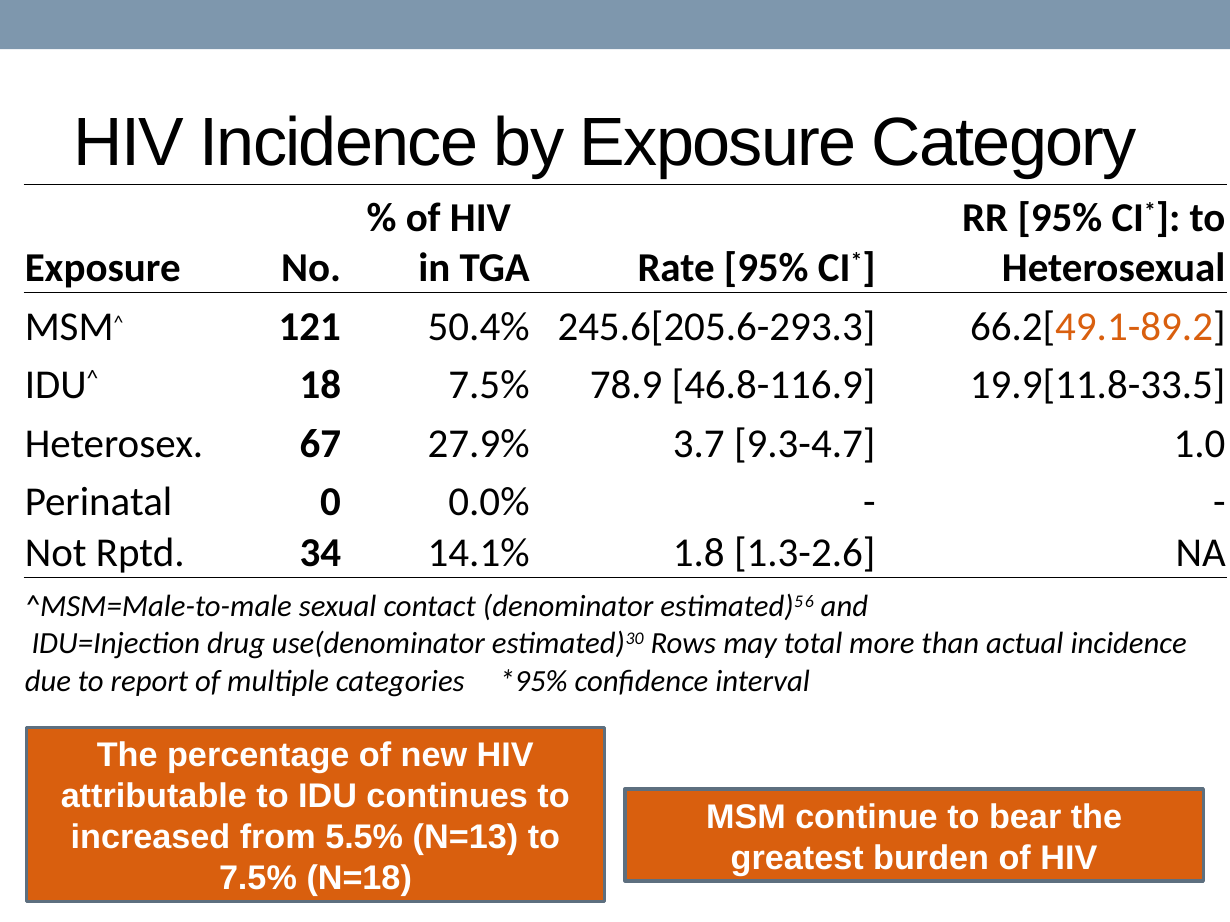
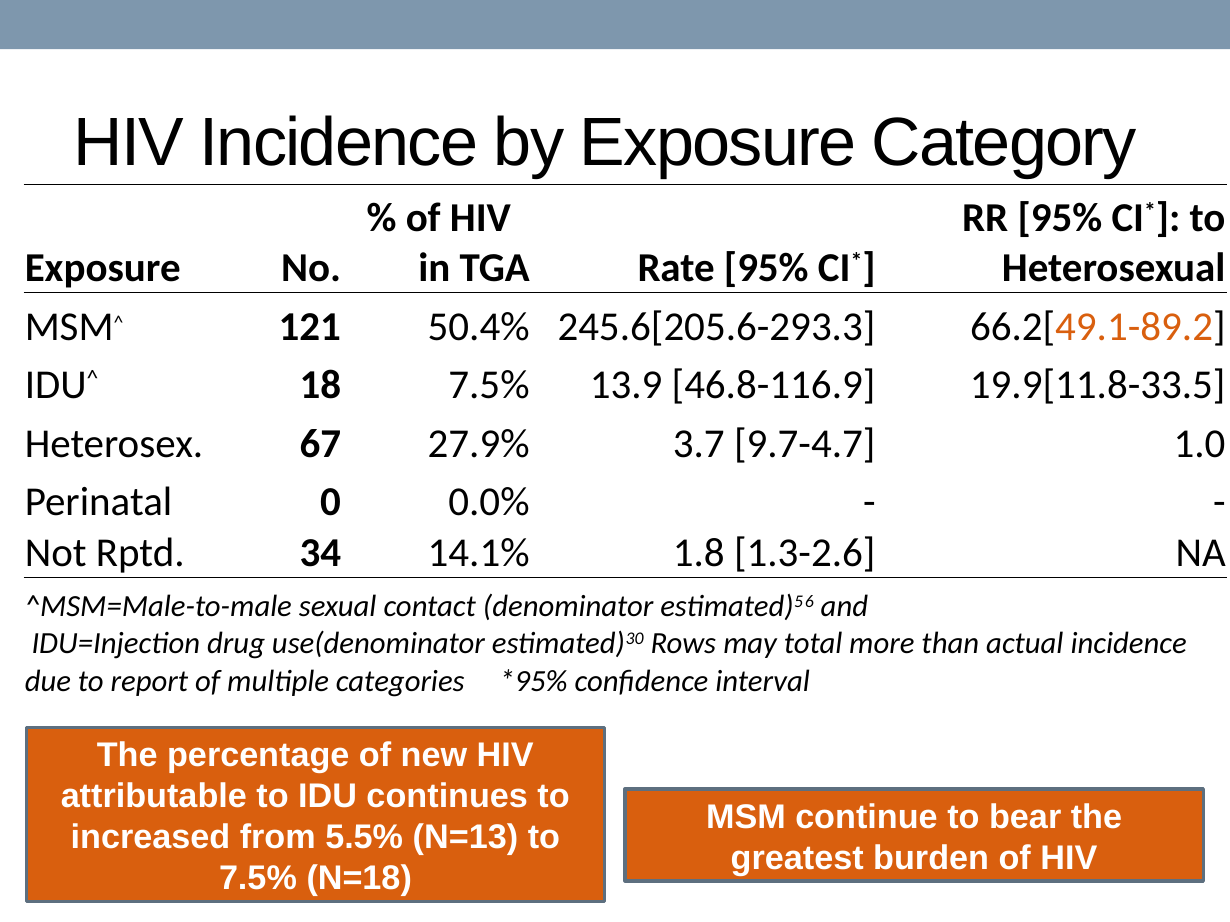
78.9: 78.9 -> 13.9
9.3-4.7: 9.3-4.7 -> 9.7-4.7
